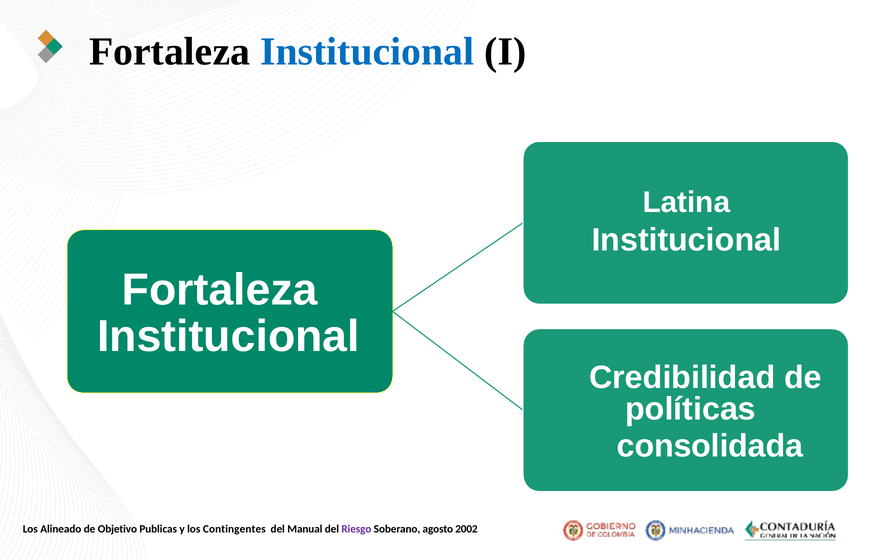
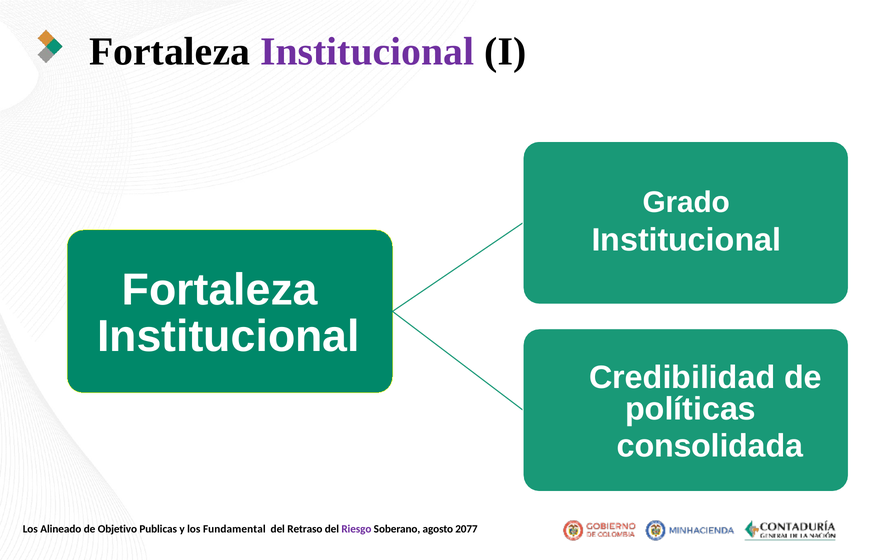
Institucional at (367, 52) colour: blue -> purple
Latina: Latina -> Grado
Contingentes: Contingentes -> Fundamental
Manual: Manual -> Retraso
2002: 2002 -> 2077
